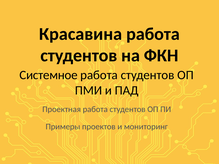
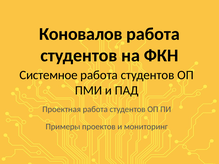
Красавина: Красавина -> Коновалов
